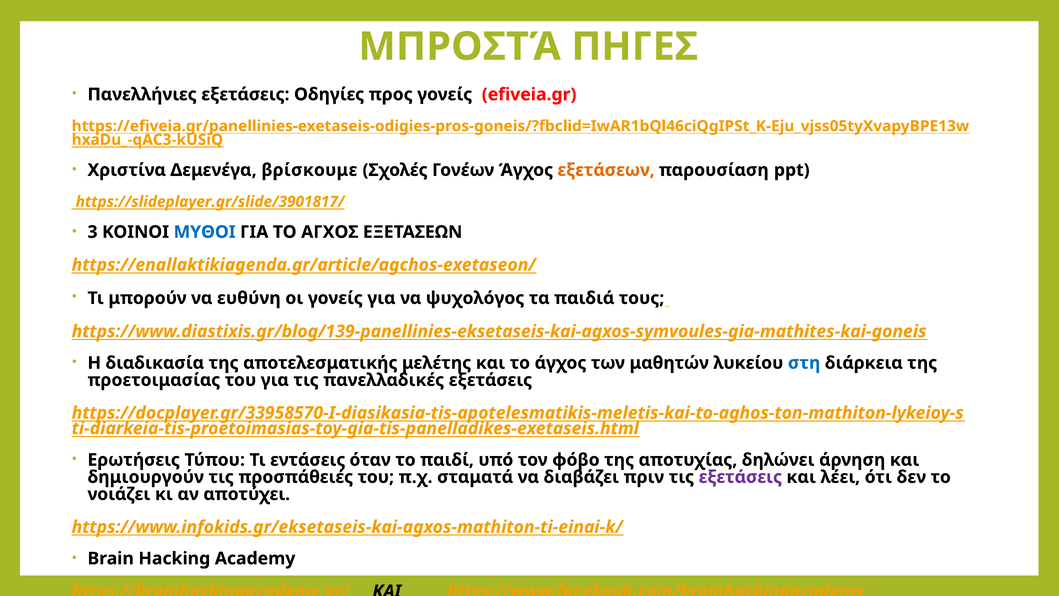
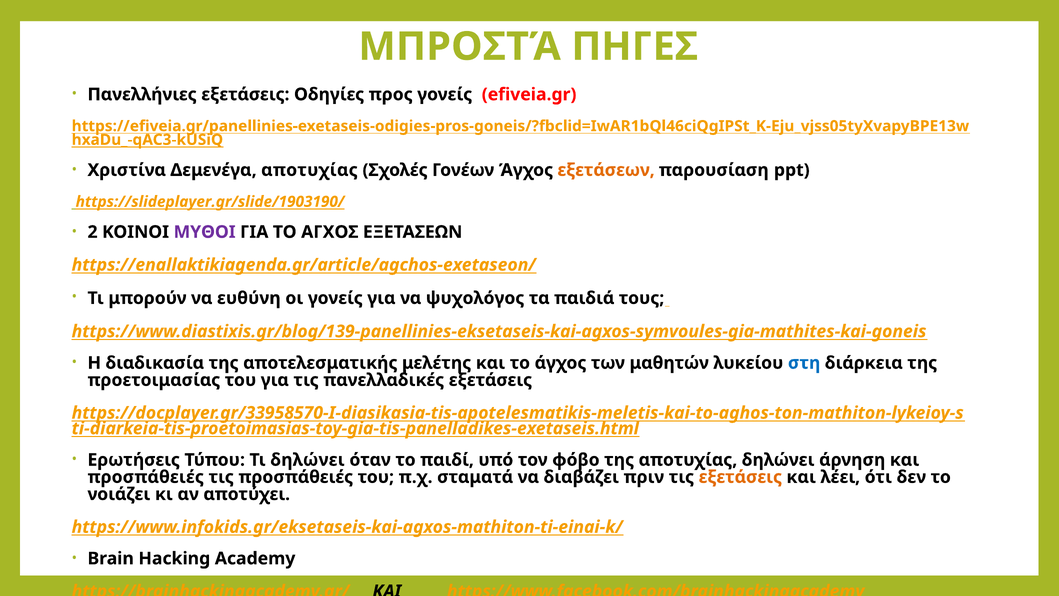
Δεμενέγα βρίσκουμε: βρίσκουμε -> αποτυχίας
https://slideplayer.gr/slide/3901817/: https://slideplayer.gr/slide/3901817/ -> https://slideplayer.gr/slide/1903190/
3: 3 -> 2
ΜΥΘΟΙ colour: blue -> purple
Τι εντάσεις: εντάσεις -> δηλώνει
δημιουργούν at (146, 477): δημιουργούν -> προσπάθειές
εξετάσεις at (740, 477) colour: purple -> orange
